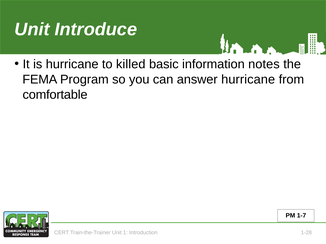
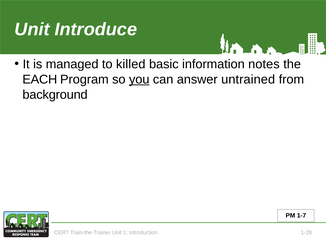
is hurricane: hurricane -> managed
FEMA: FEMA -> EACH
you underline: none -> present
answer hurricane: hurricane -> untrained
comfortable: comfortable -> background
